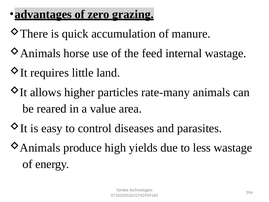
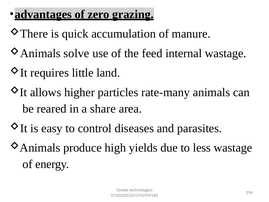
horse: horse -> solve
value: value -> share
